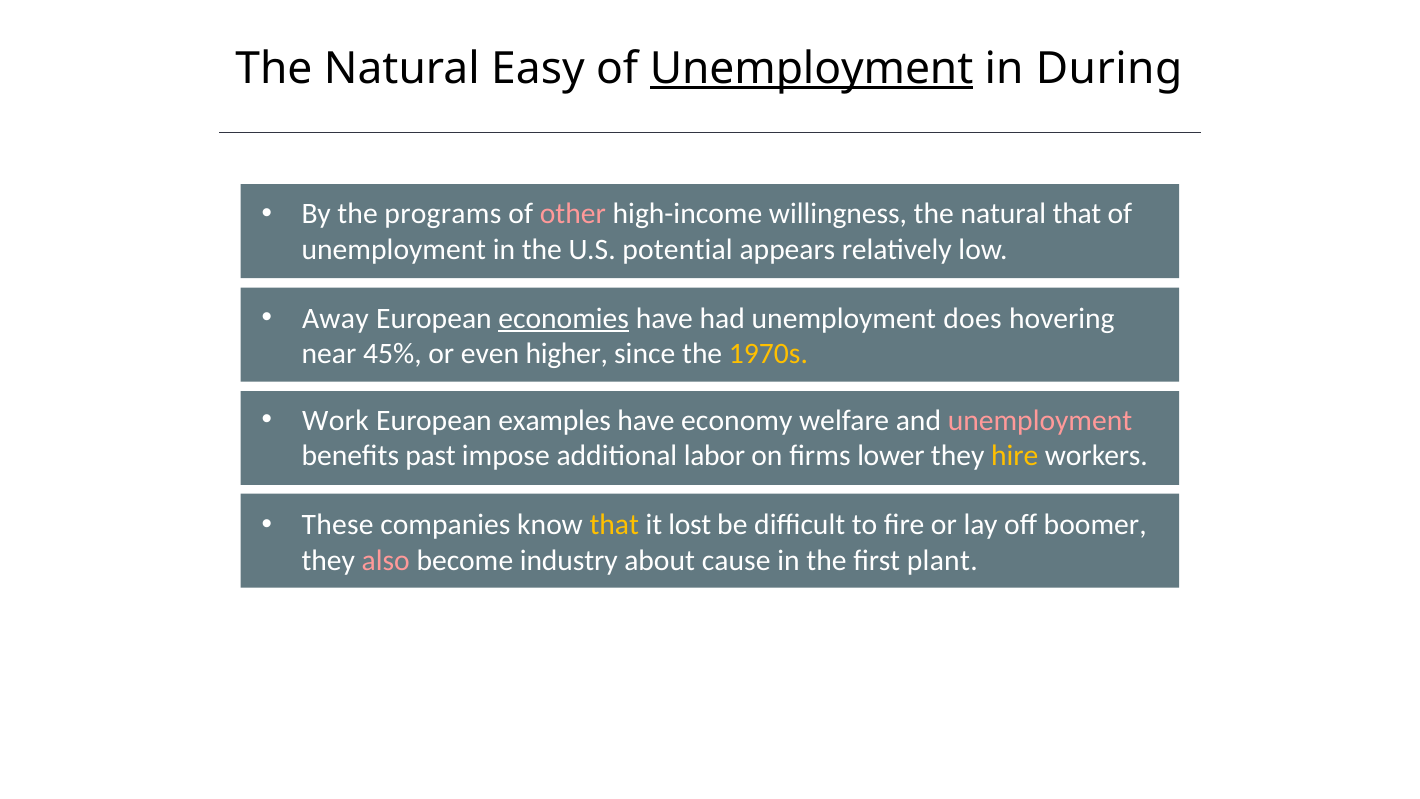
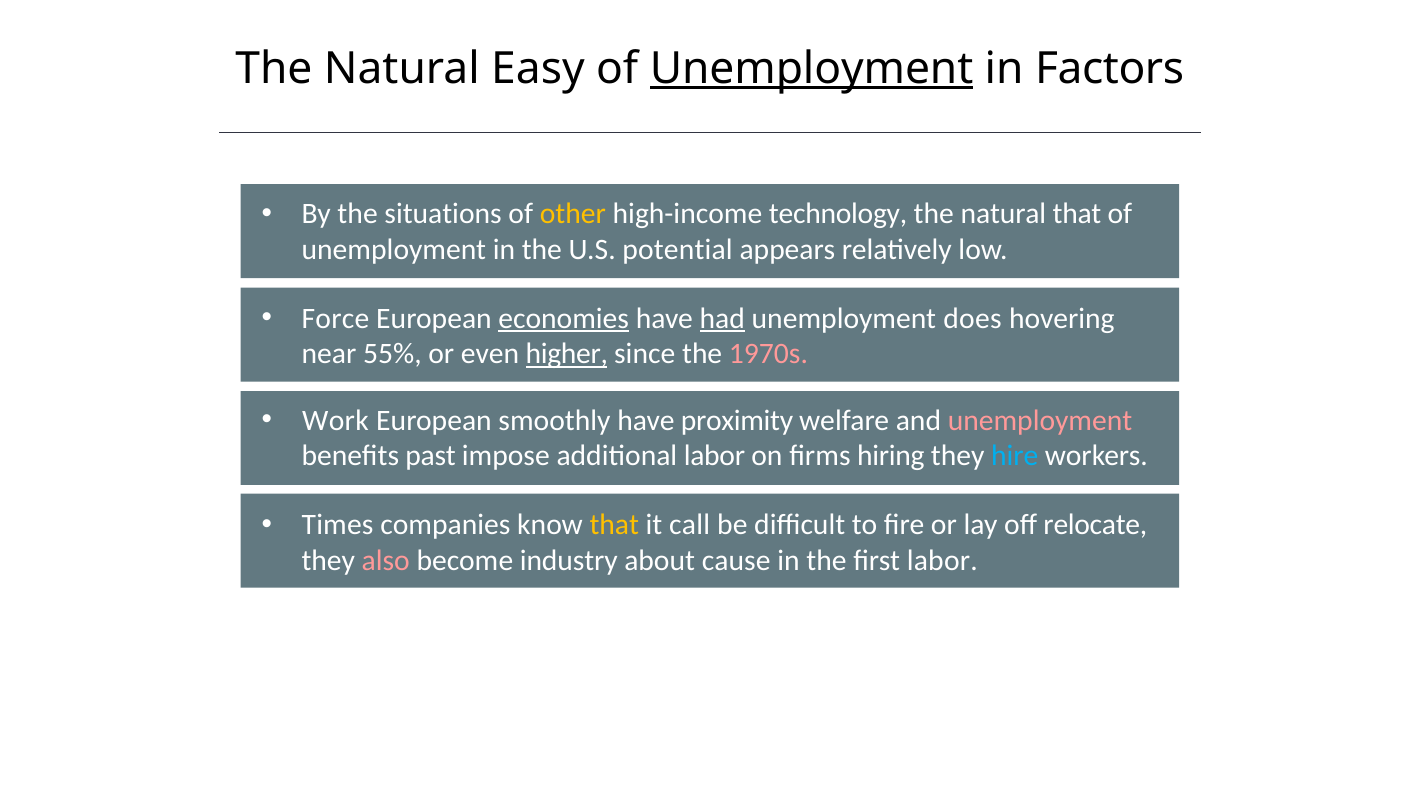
During: During -> Factors
programs: programs -> situations
other colour: pink -> yellow
willingness: willingness -> technology
Away: Away -> Force
had underline: none -> present
45%: 45% -> 55%
higher underline: none -> present
1970s colour: yellow -> pink
examples: examples -> smoothly
economy: economy -> proximity
lower: lower -> hiring
hire colour: yellow -> light blue
These: These -> Times
lost: lost -> call
boomer: boomer -> relocate
first plant: plant -> labor
